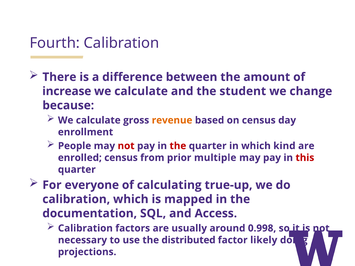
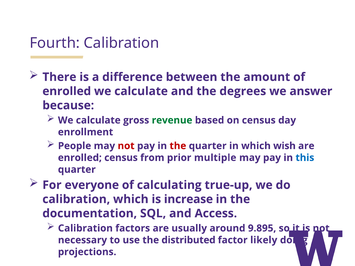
increase at (67, 91): increase -> enrolled
student: student -> degrees
change: change -> answer
revenue colour: orange -> green
kind: kind -> wish
this colour: red -> blue
mapped: mapped -> increase
0.998: 0.998 -> 9.895
